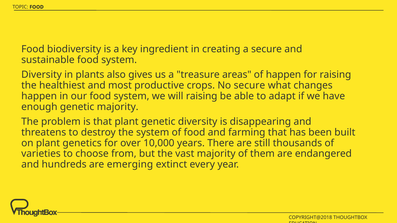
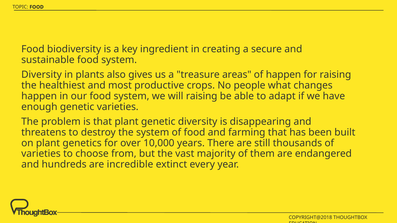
No secure: secure -> people
genetic majority: majority -> varieties
emerging: emerging -> incredible
